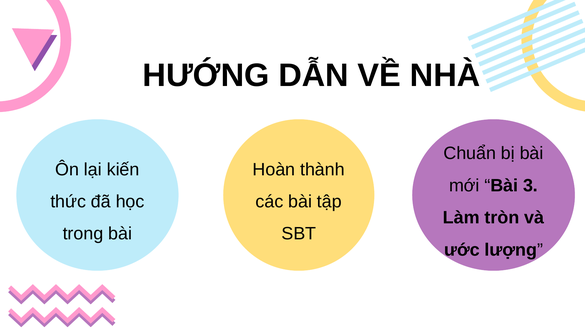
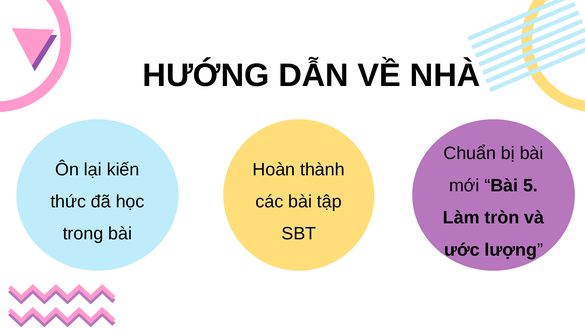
3: 3 -> 5
